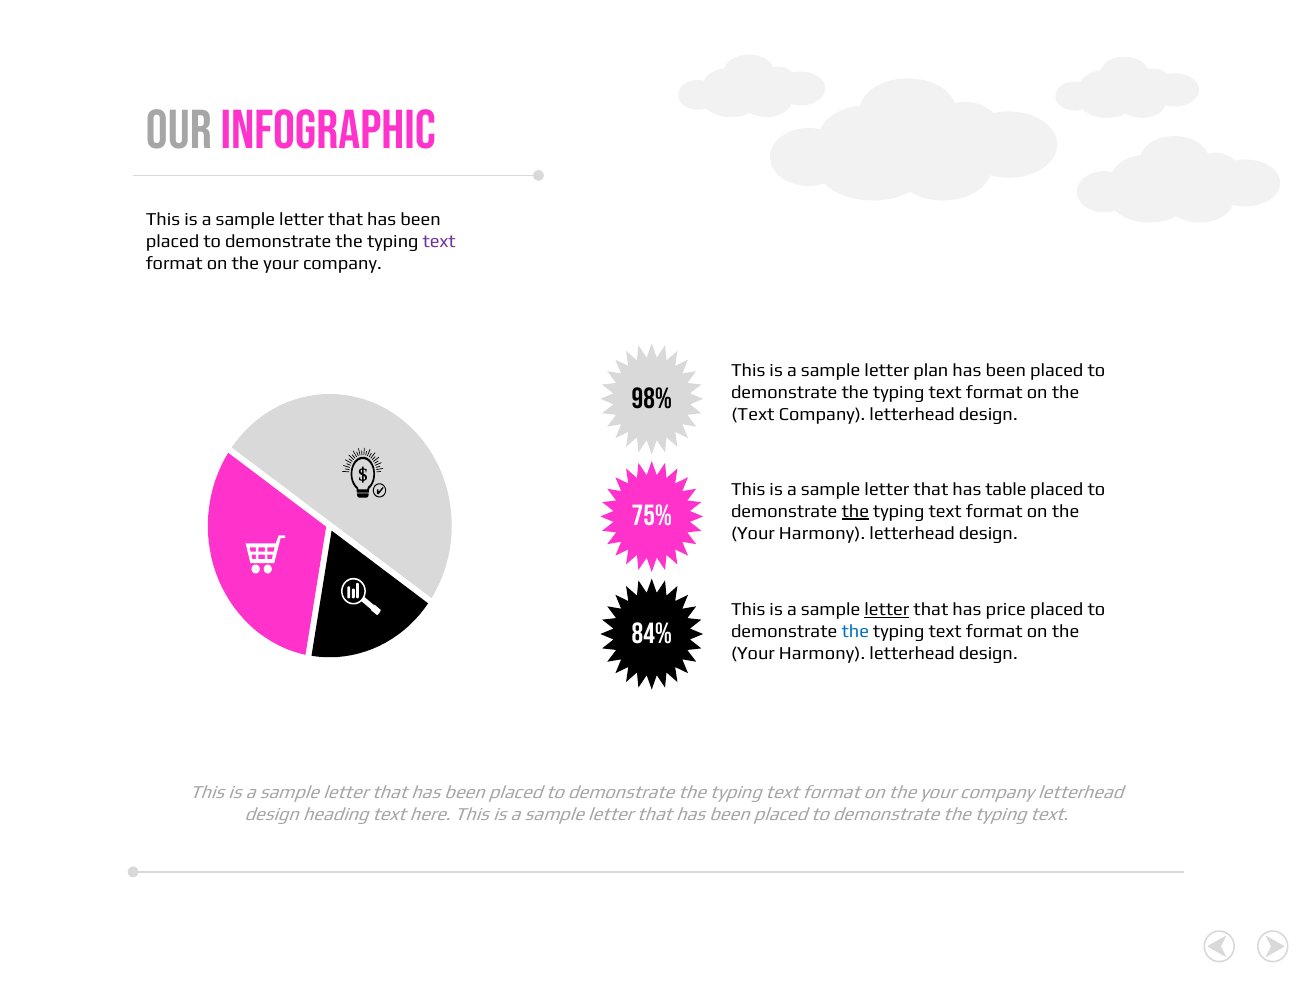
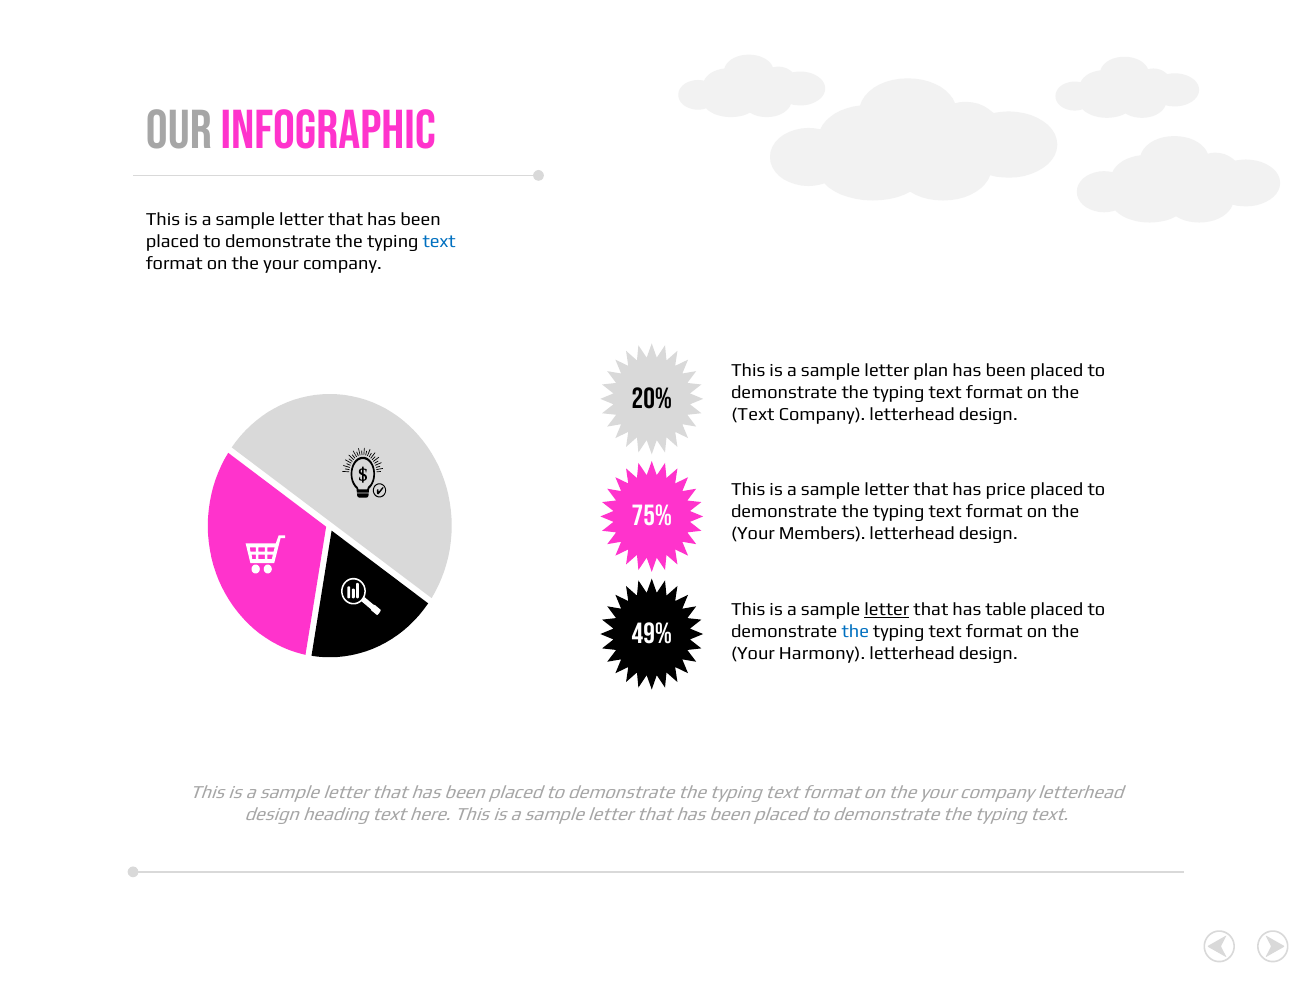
text at (439, 241) colour: purple -> blue
98%: 98% -> 20%
table: table -> price
the at (855, 511) underline: present -> none
Harmony at (822, 533): Harmony -> Members
price: price -> table
84%: 84% -> 49%
